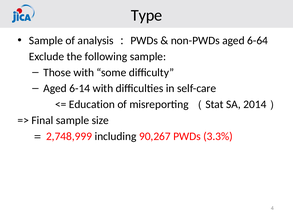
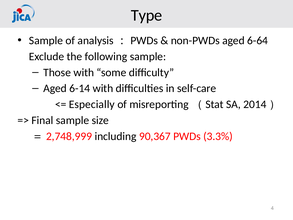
Education: Education -> Especially
90,267: 90,267 -> 90,367
